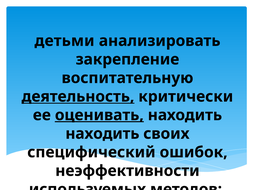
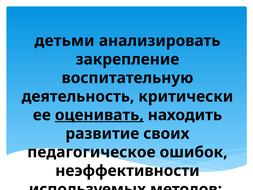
деятельность underline: present -> none
находить at (102, 133): находить -> развитие
специфический: специфический -> педагогическое
